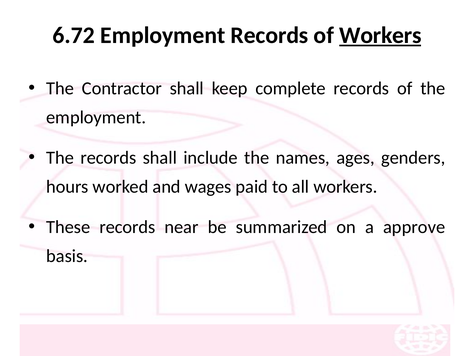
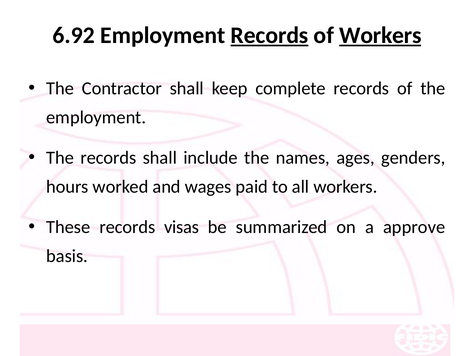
6.72: 6.72 -> 6.92
Records at (269, 35) underline: none -> present
near: near -> visas
